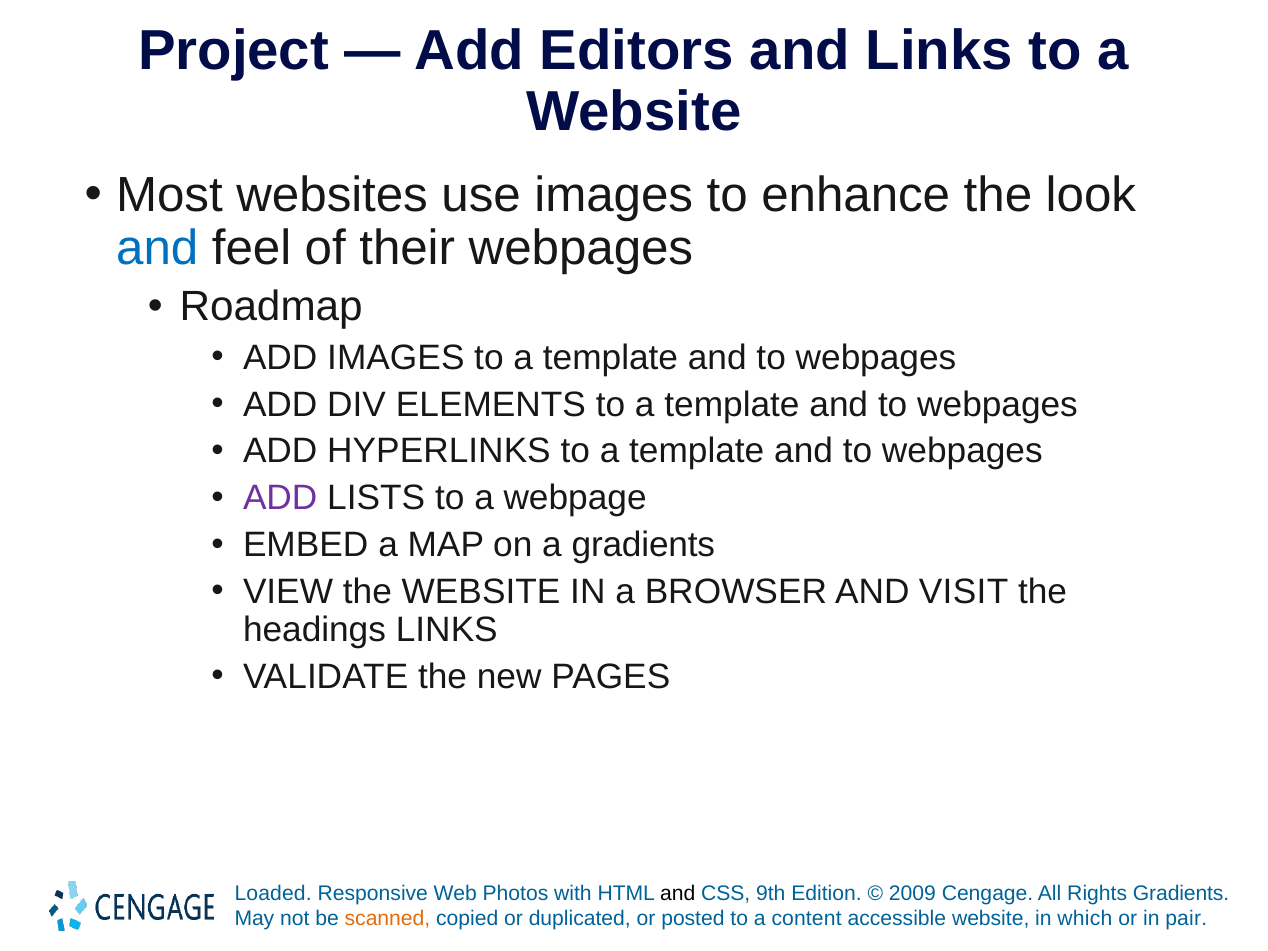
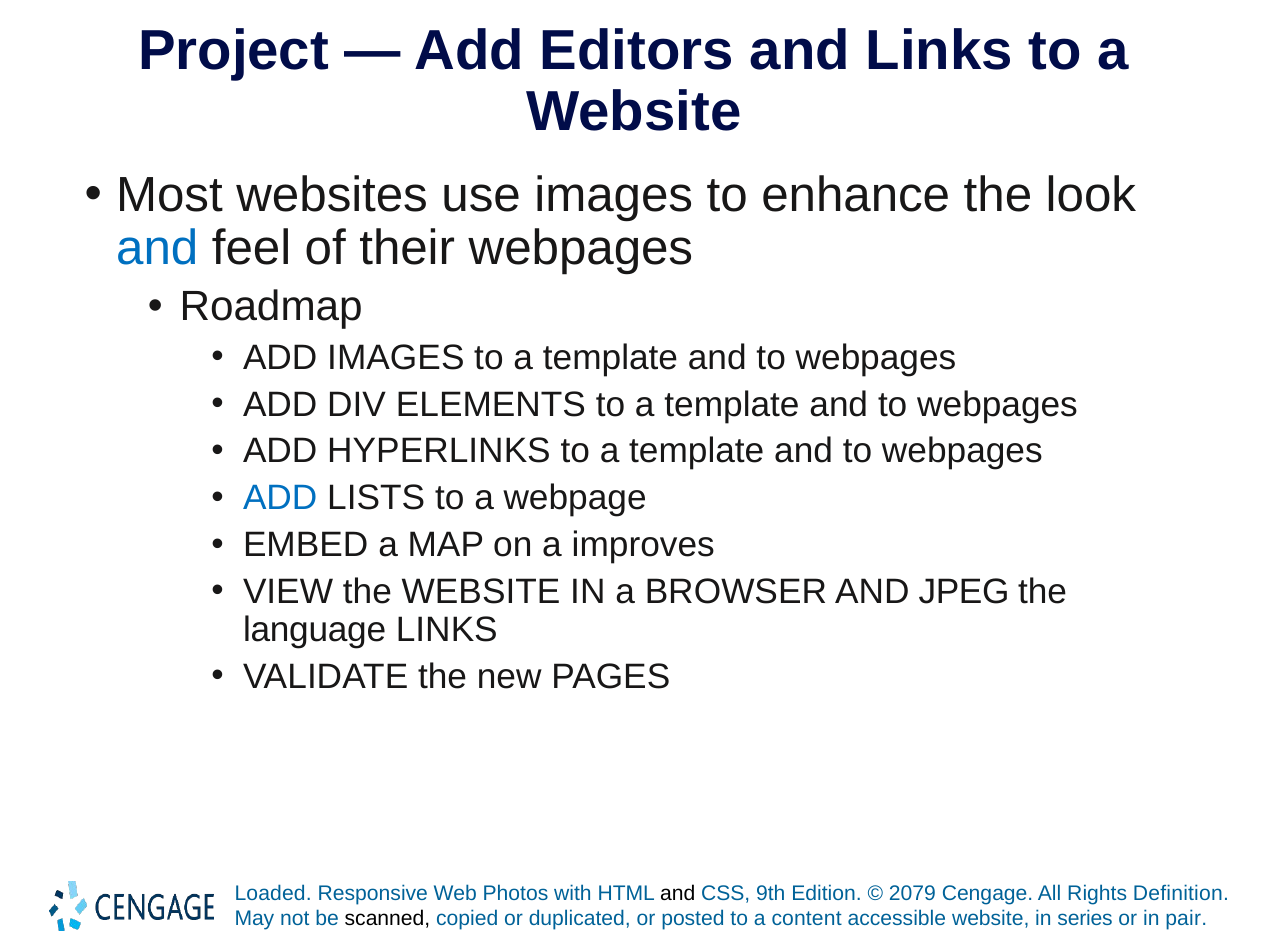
ADD at (280, 498) colour: purple -> blue
a gradients: gradients -> improves
VISIT: VISIT -> JPEG
headings: headings -> language
2009: 2009 -> 2079
Rights Gradients: Gradients -> Definition
scanned colour: orange -> black
which: which -> series
